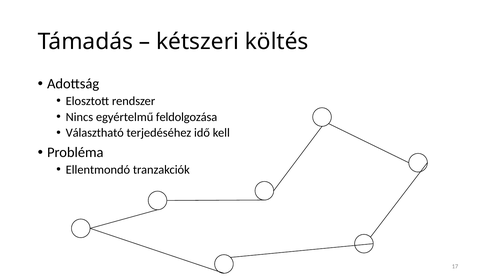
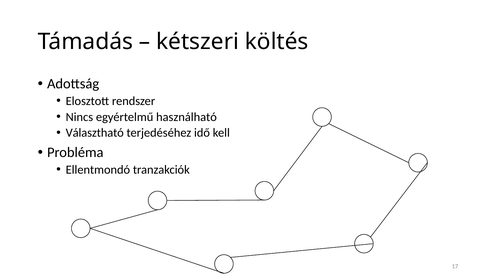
feldolgozása: feldolgozása -> használható
